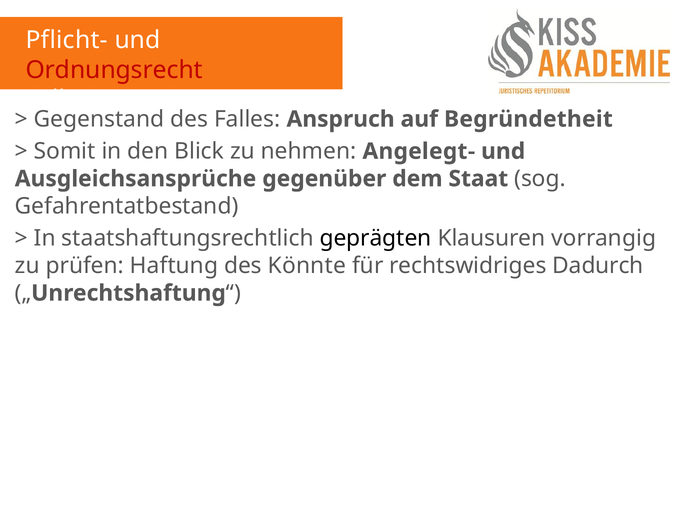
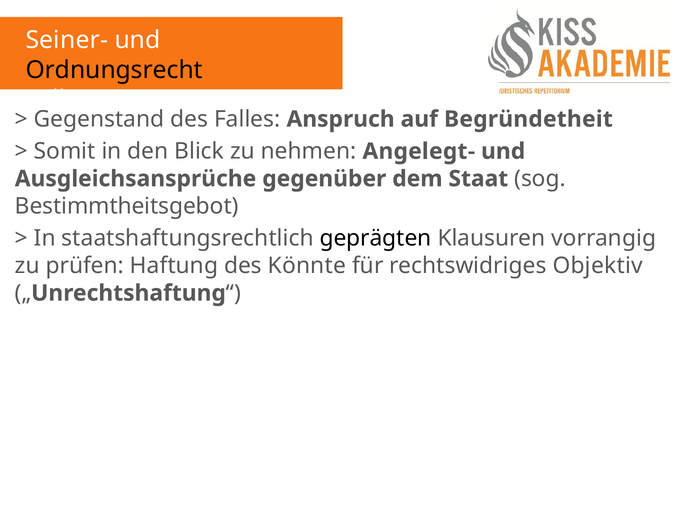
Pflicht-: Pflicht- -> Seiner-
Ordnungsrecht colour: red -> black
Gefahrentatbestand: Gefahrentatbestand -> Bestimmtheitsgebot
Dadurch: Dadurch -> Objektiv
